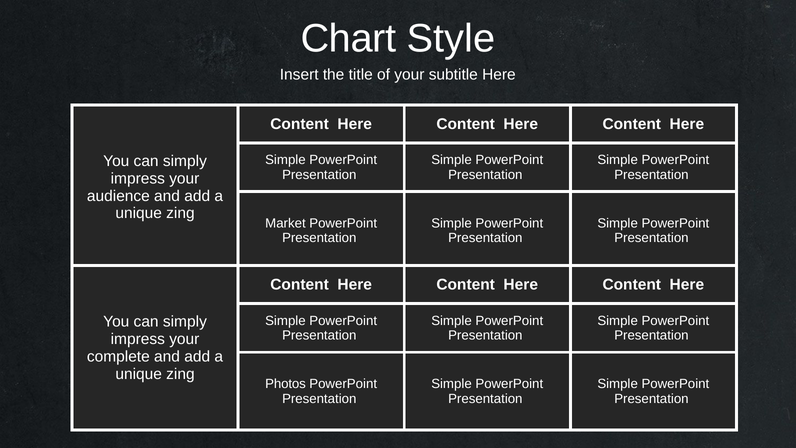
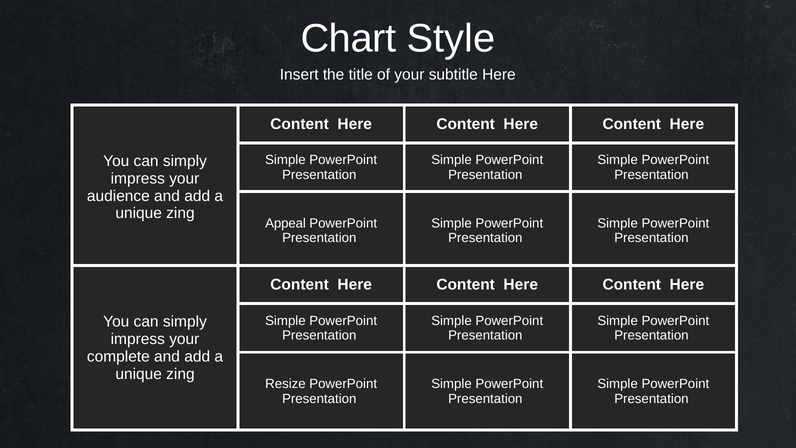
Market: Market -> Appeal
Photos: Photos -> Resize
